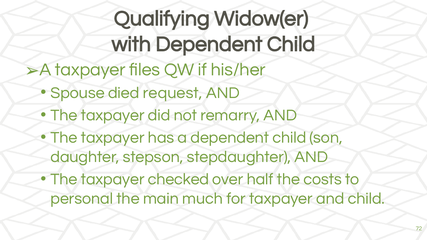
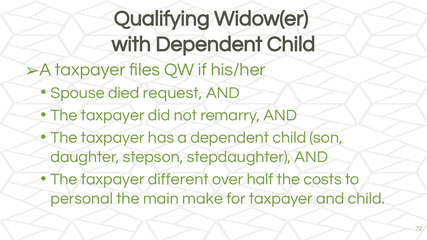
checked: checked -> different
much: much -> make
